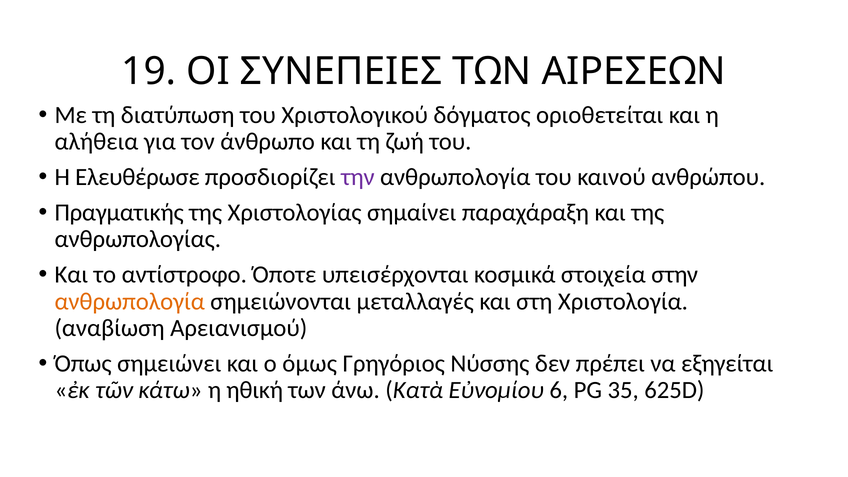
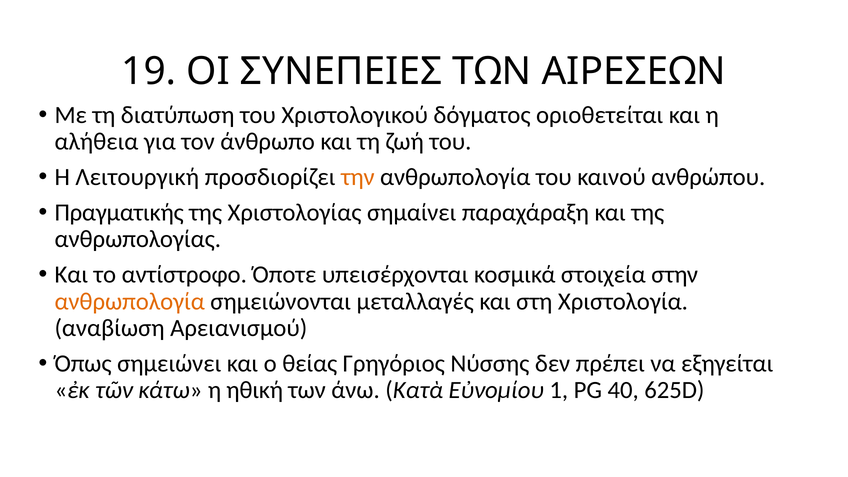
Ελευθέρωσε: Ελευθέρωσε -> Λειτουργική
την colour: purple -> orange
όμως: όμως -> θείας
6: 6 -> 1
35: 35 -> 40
